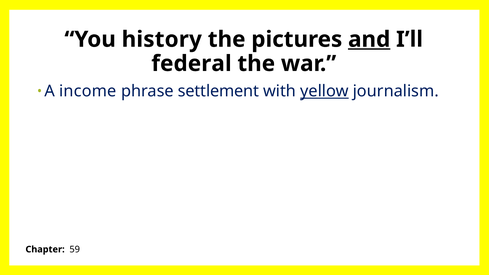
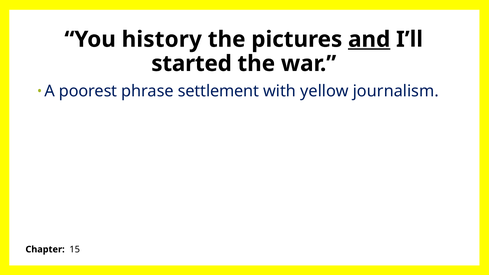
federal: federal -> started
income: income -> poorest
yellow underline: present -> none
59: 59 -> 15
